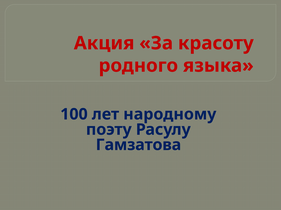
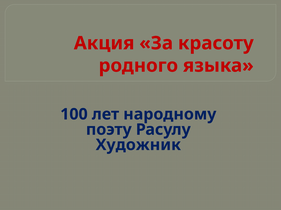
Гамзатова: Гамзатова -> Художник
